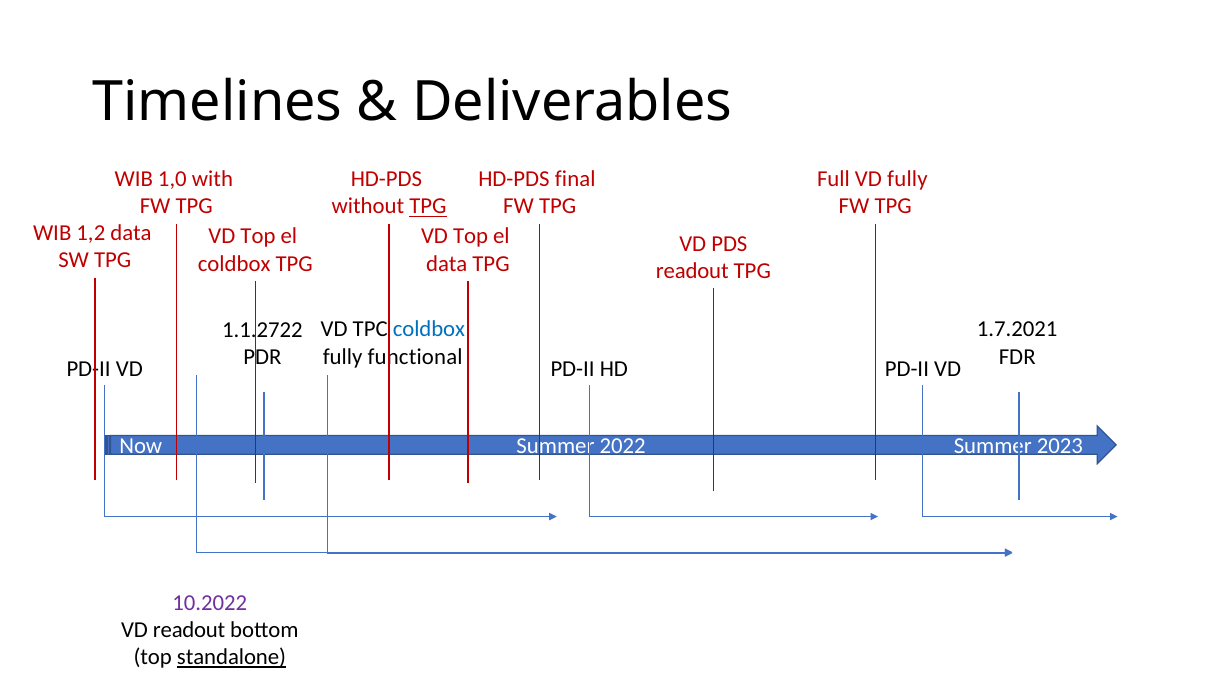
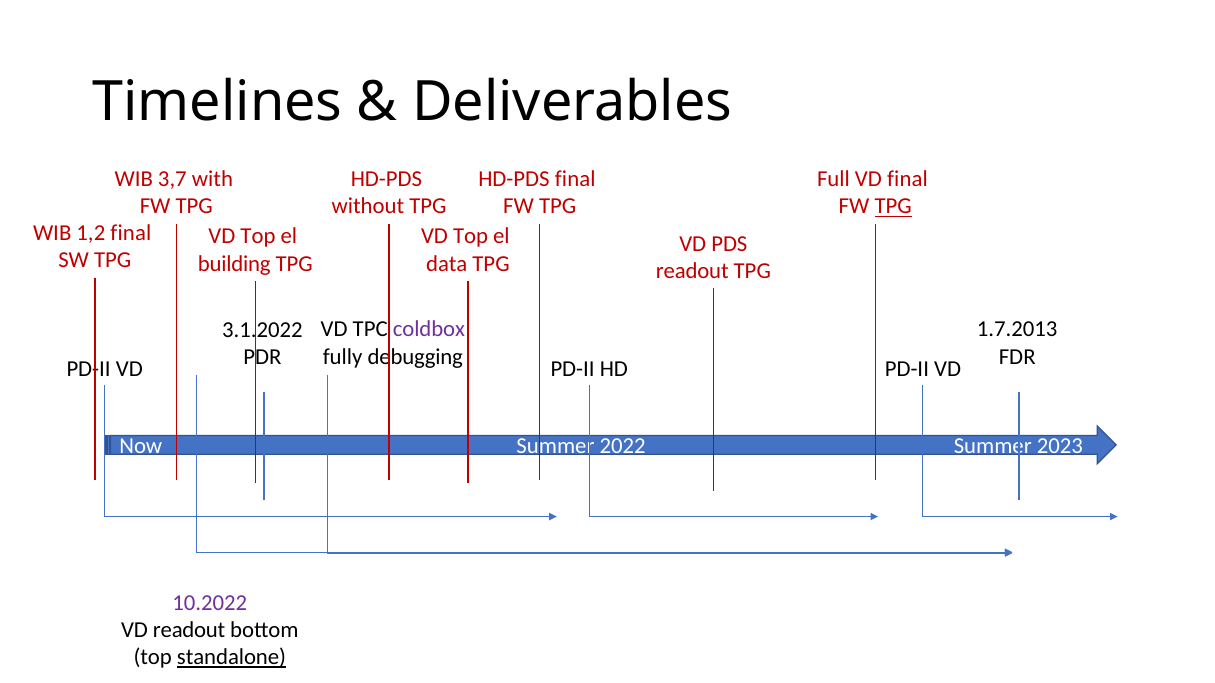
1,0: 1,0 -> 3,7
VD fully: fully -> final
TPG at (428, 207) underline: present -> none
TPG at (893, 207) underline: none -> present
1,2 data: data -> final
coldbox at (234, 264): coldbox -> building
coldbox at (429, 330) colour: blue -> purple
1.7.2021: 1.7.2021 -> 1.7.2013
1.1.2722: 1.1.2722 -> 3.1.2022
functional: functional -> debugging
